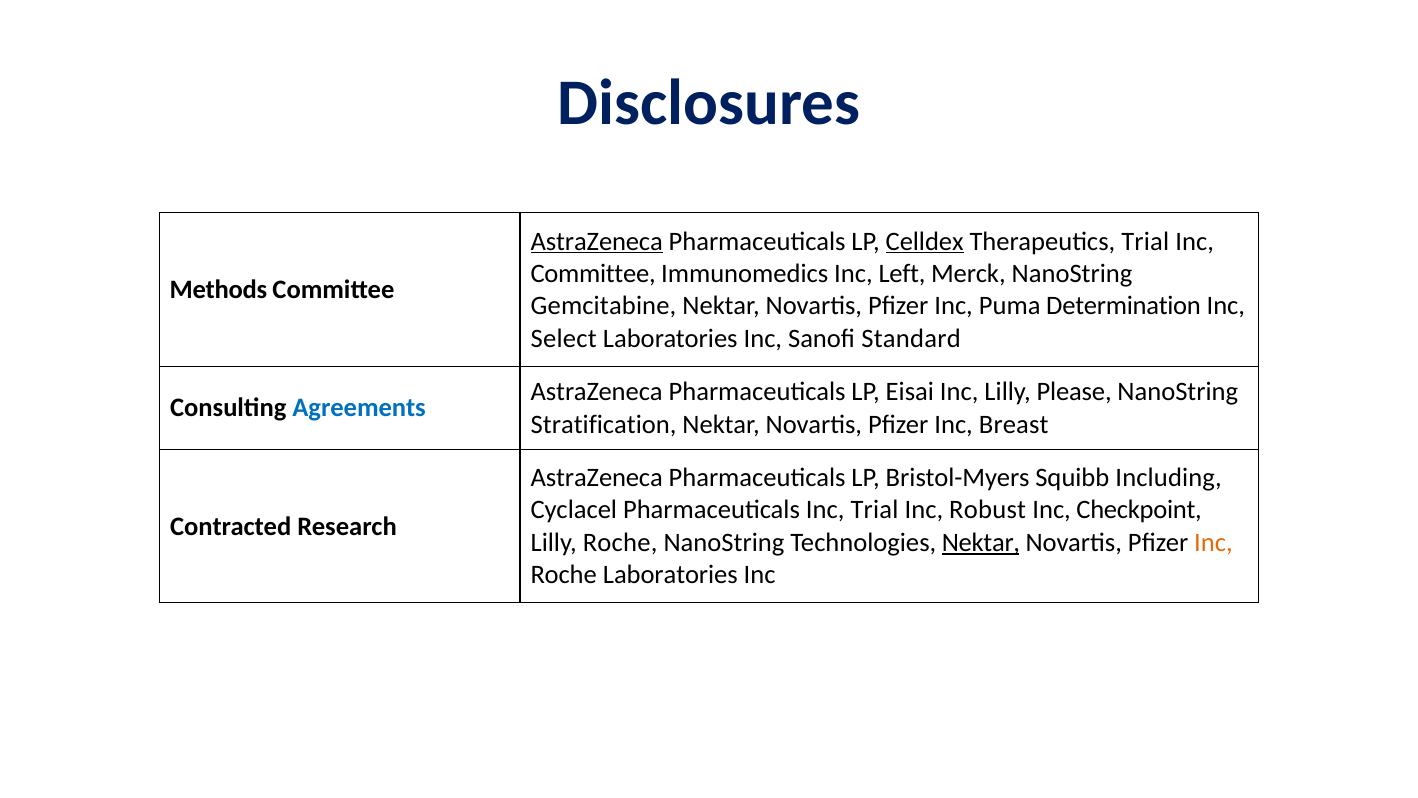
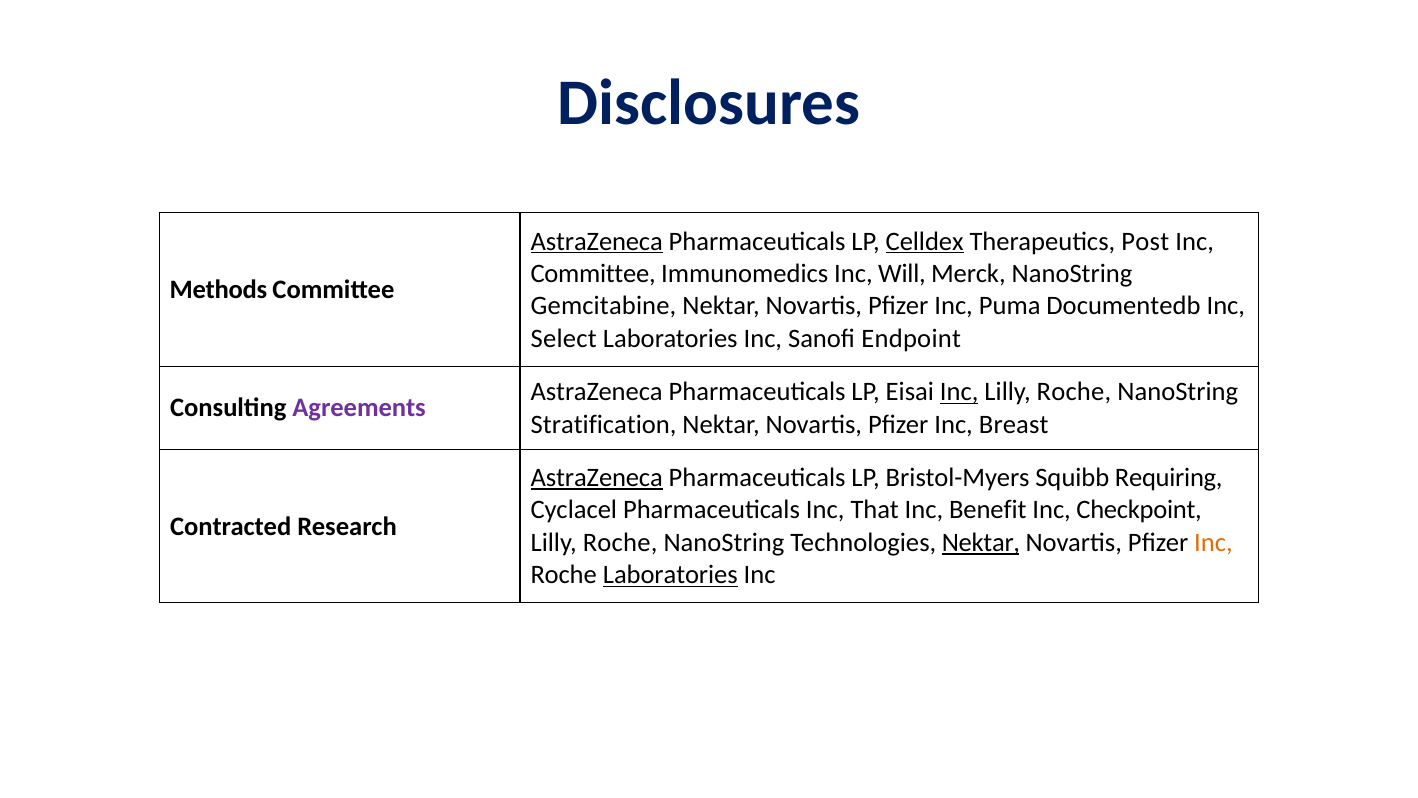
Therapeutics Trial: Trial -> Post
Left: Left -> Will
Determination: Determination -> Documentedb
Standard: Standard -> Endpoint
Inc at (959, 392) underline: none -> present
Please at (1074, 392): Please -> Roche
Agreements colour: blue -> purple
AstraZeneca at (597, 477) underline: none -> present
Including: Including -> Requiring
Inc Trial: Trial -> That
Robust: Robust -> Benefit
Laboratories at (670, 575) underline: none -> present
